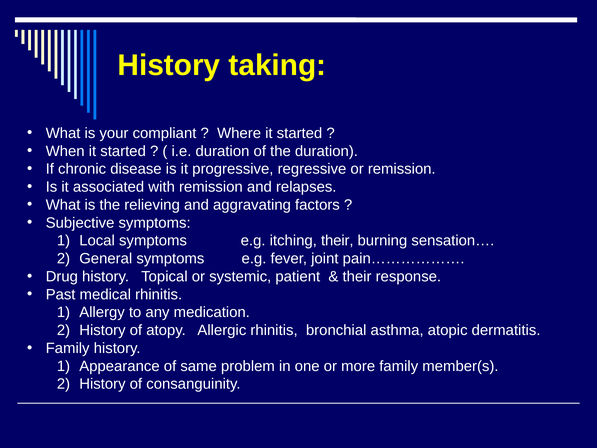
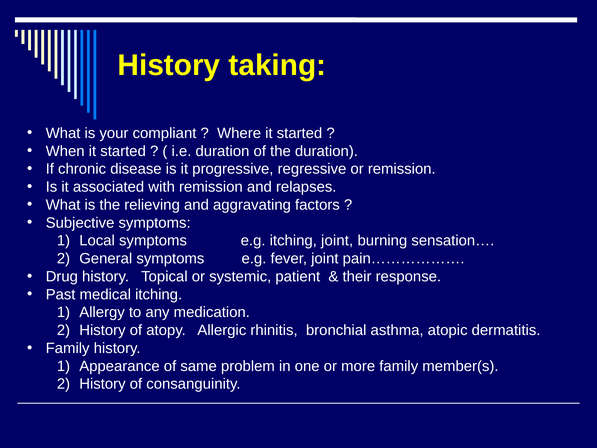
itching their: their -> joint
medical rhinitis: rhinitis -> itching
